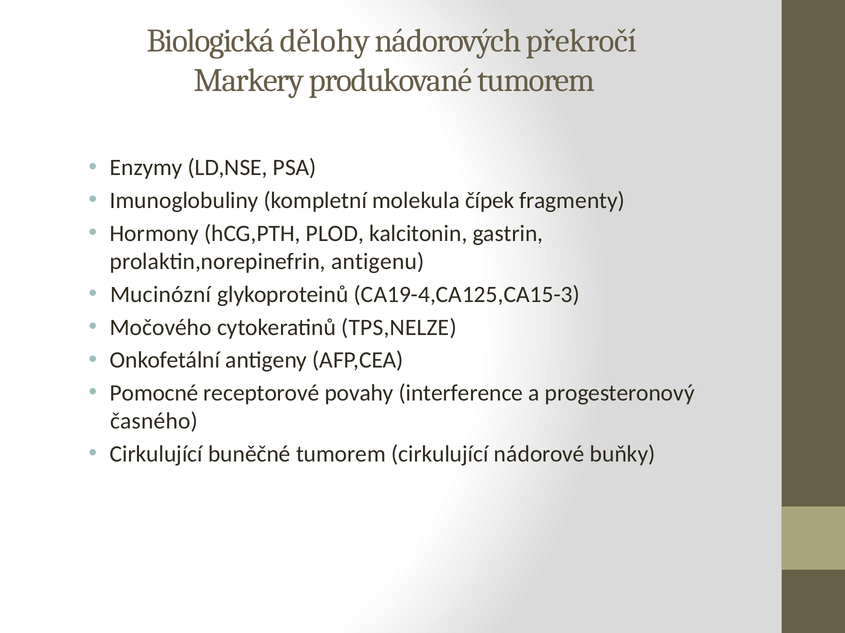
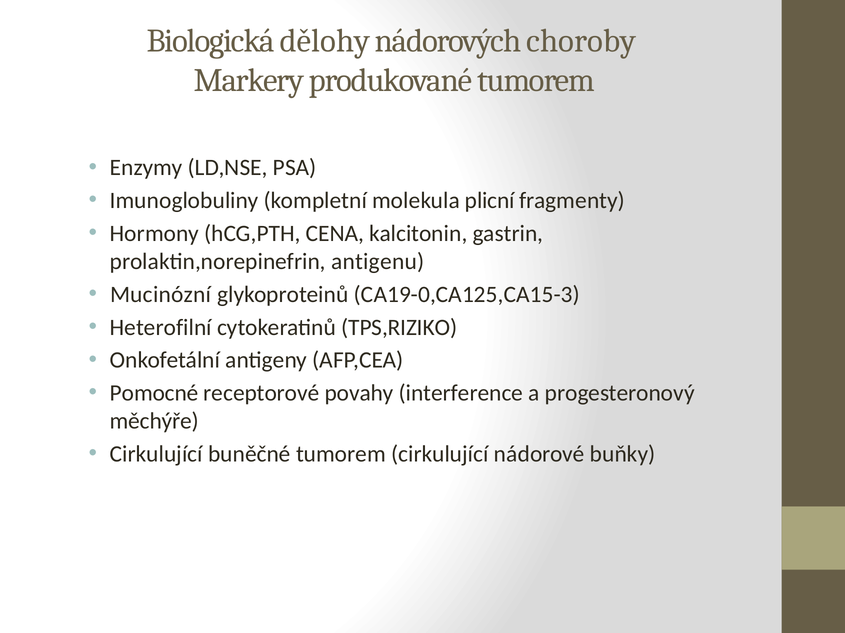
překročí: překročí -> choroby
čípek: čípek -> plicní
PLOD: PLOD -> CENA
CA19-4,CA125,CA15-3: CA19-4,CA125,CA15-3 -> CA19-0,CA125,CA15-3
Močového: Močového -> Heterofilní
TPS,NELZE: TPS,NELZE -> TPS,RIZIKO
časného: časného -> měchýře
